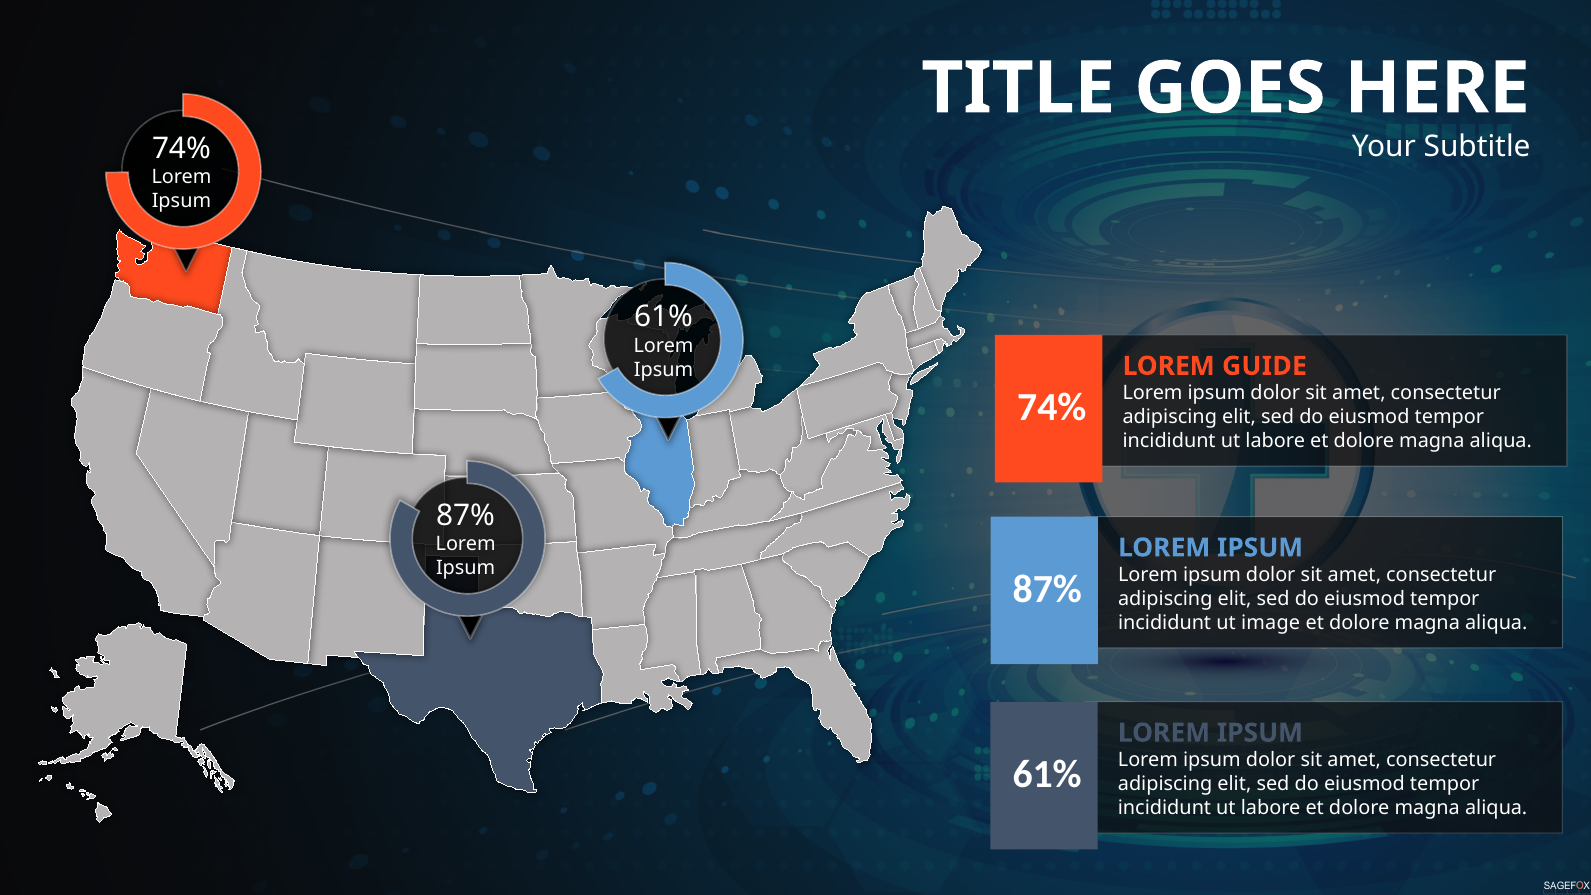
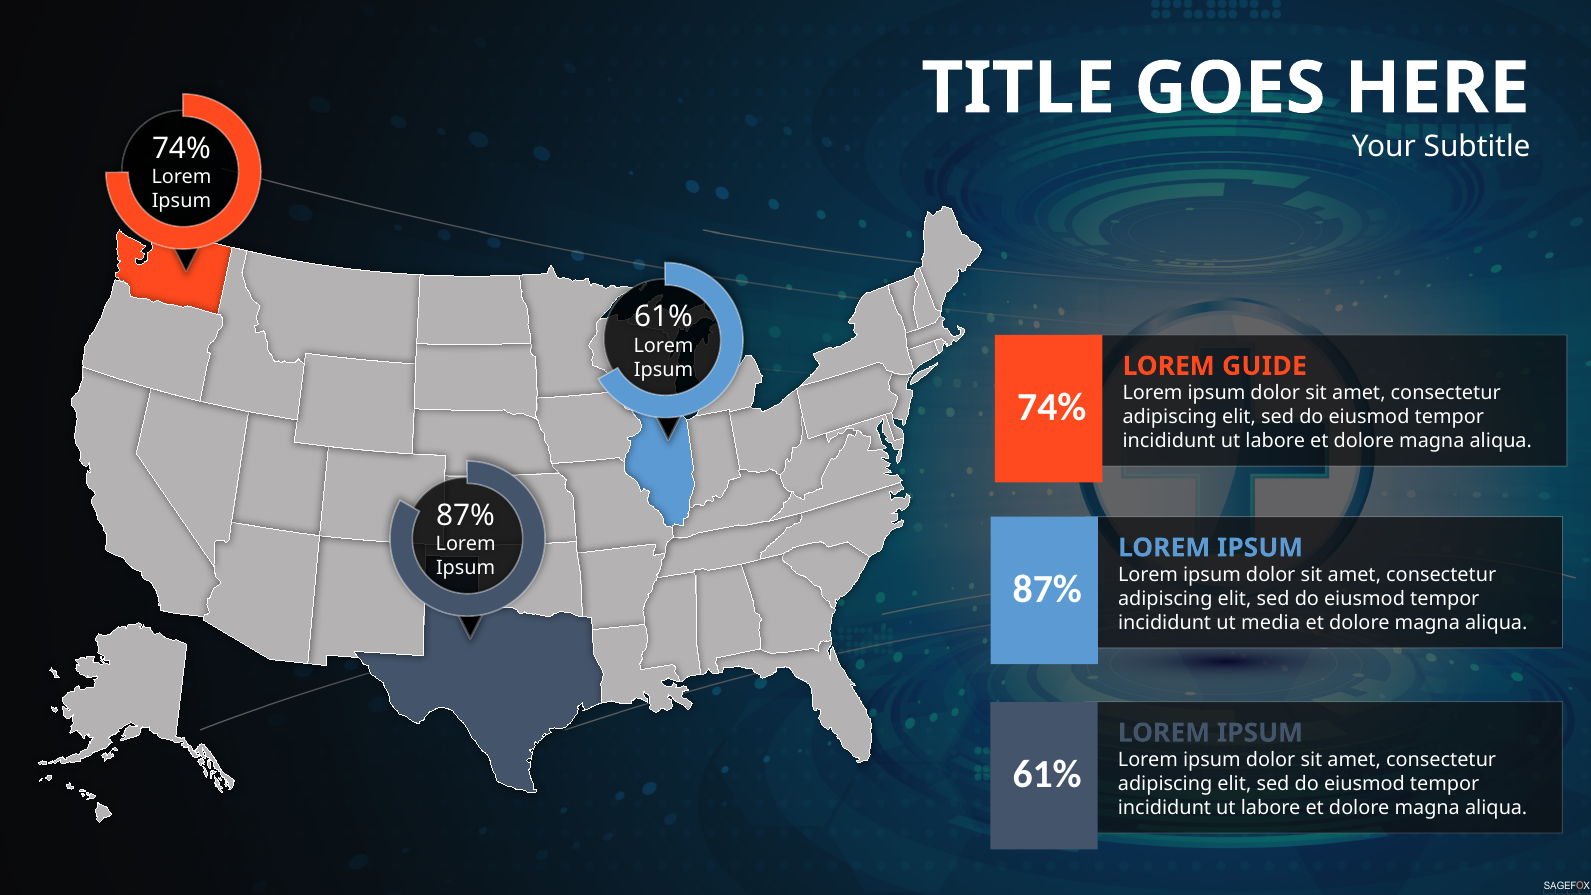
image: image -> media
